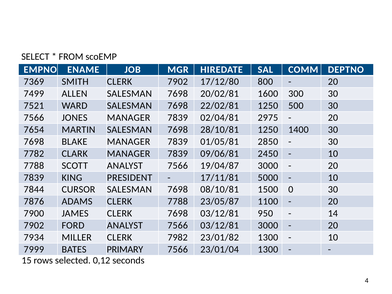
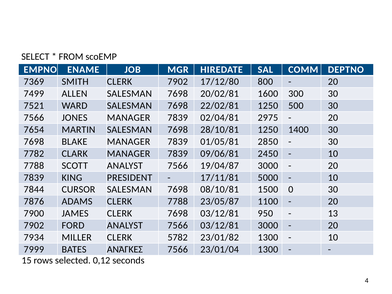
14: 14 -> 13
7982: 7982 -> 5782
PRIMARY: PRIMARY -> ΑΝΆΓΚΕΣ
